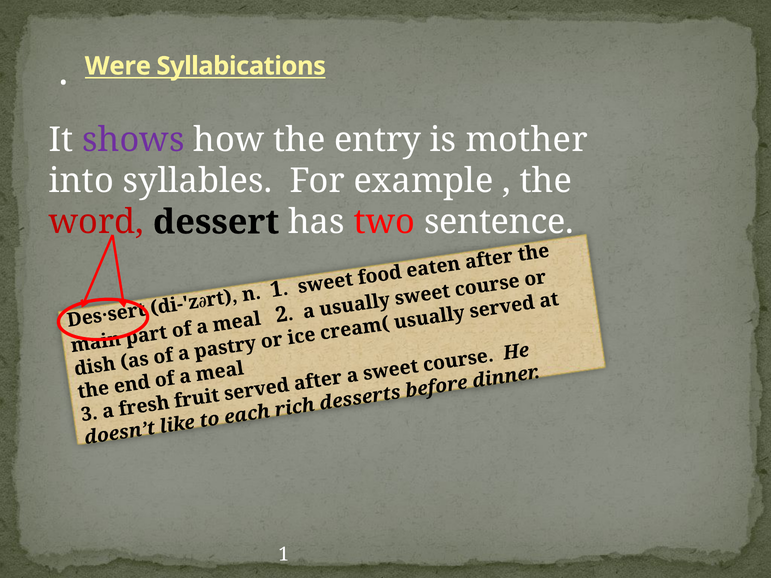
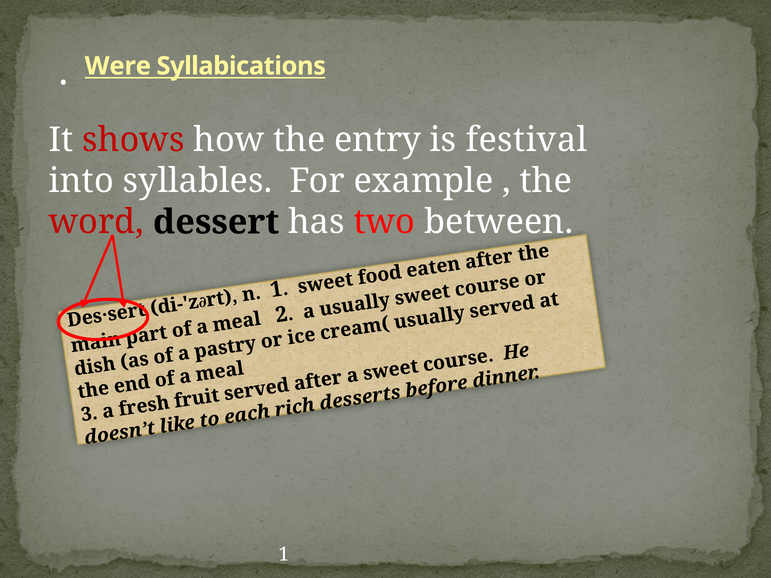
shows colour: purple -> red
mother: mother -> festival
sentence: sentence -> between
